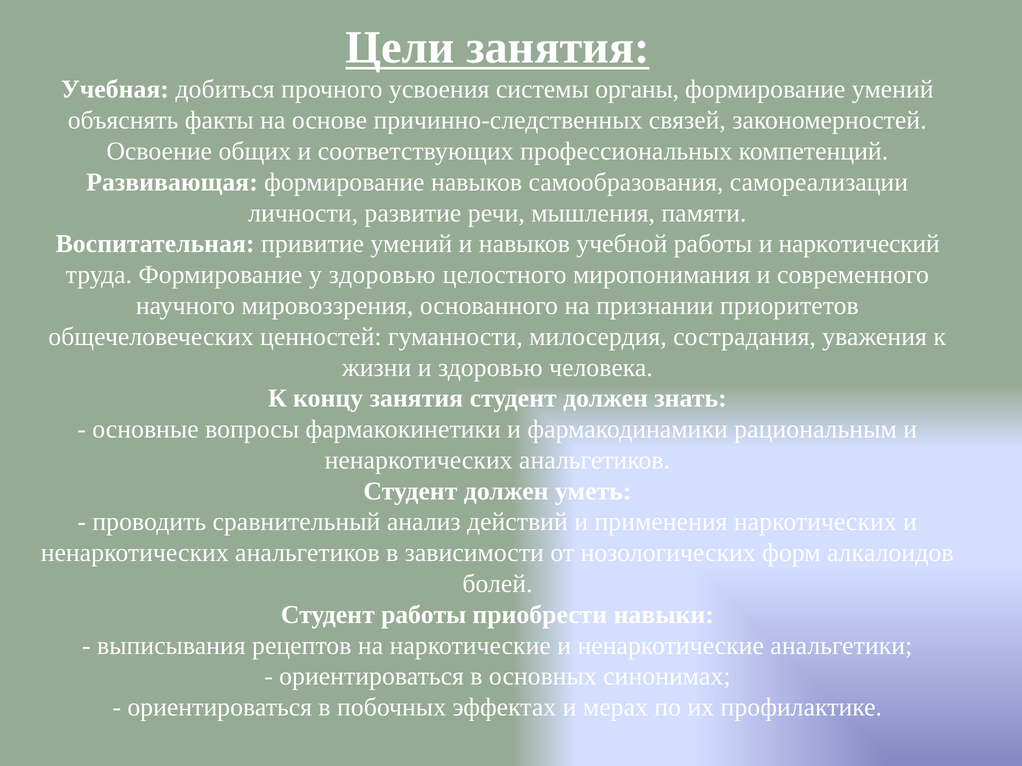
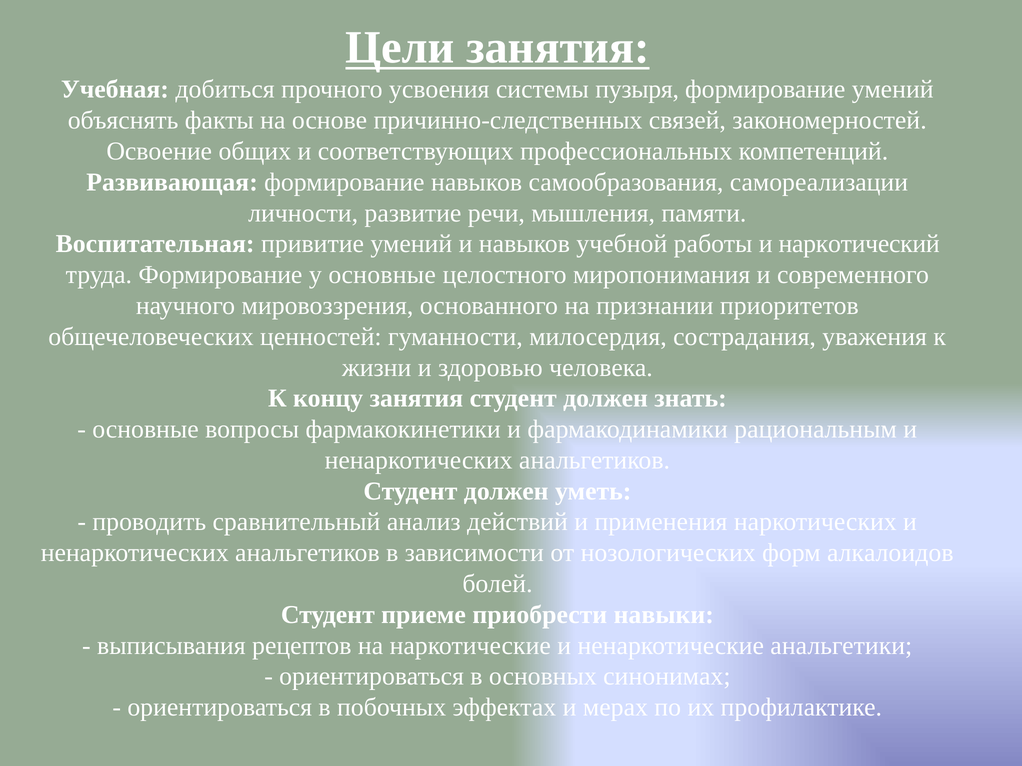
органы: органы -> пузыря
у здоровью: здоровью -> основные
Студент работы: работы -> приеме
